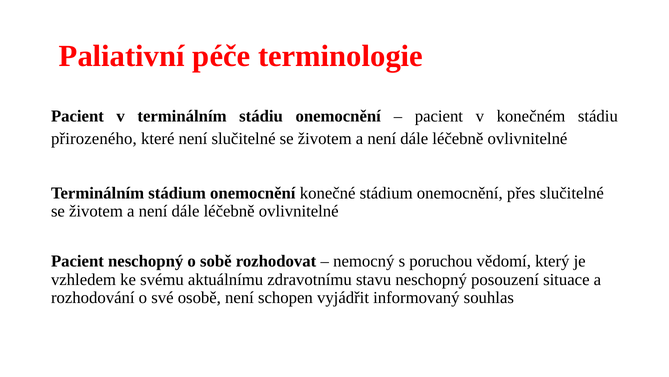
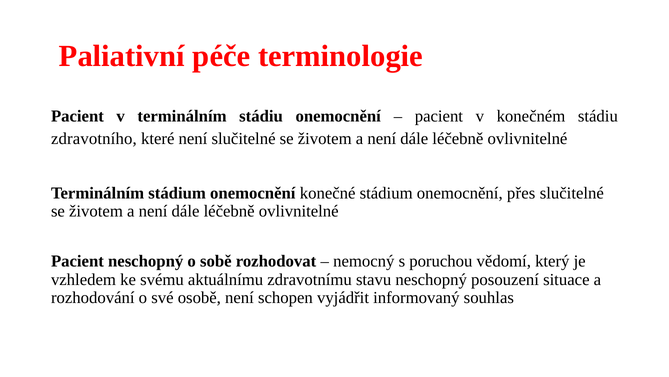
přirozeného: přirozeného -> zdravotního
